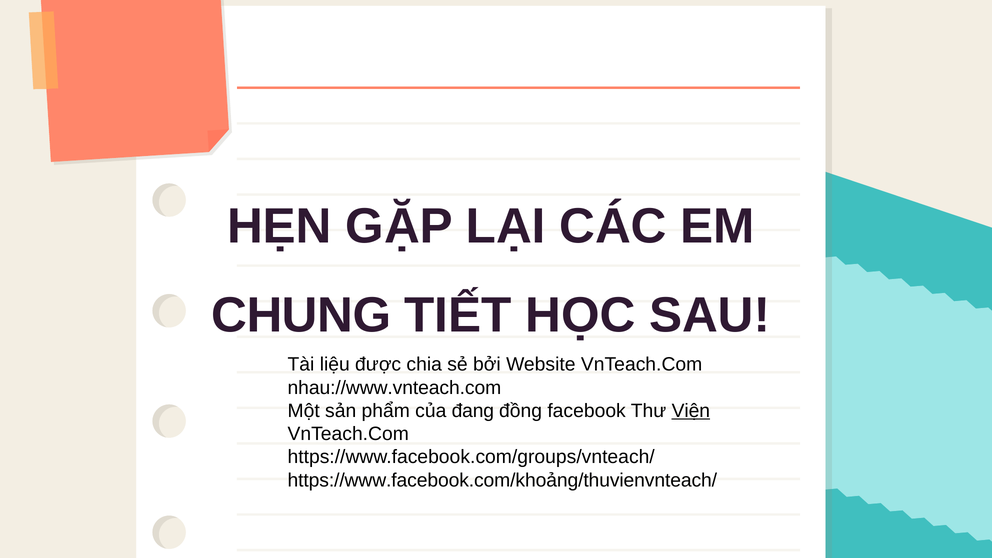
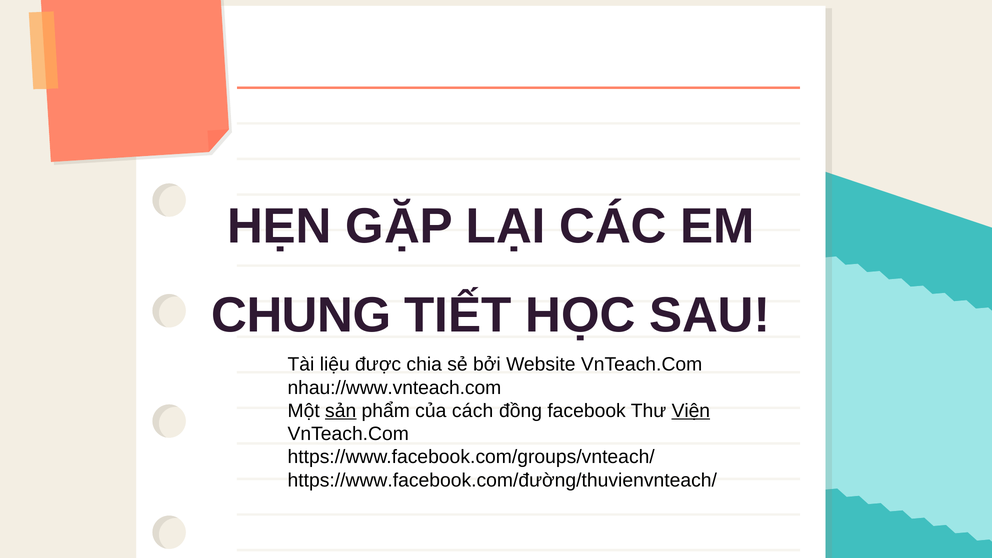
sản underline: none -> present
đang: đang -> cách
https://www.facebook.com/khoảng/thuvienvnteach/: https://www.facebook.com/khoảng/thuvienvnteach/ -> https://www.facebook.com/đường/thuvienvnteach/
